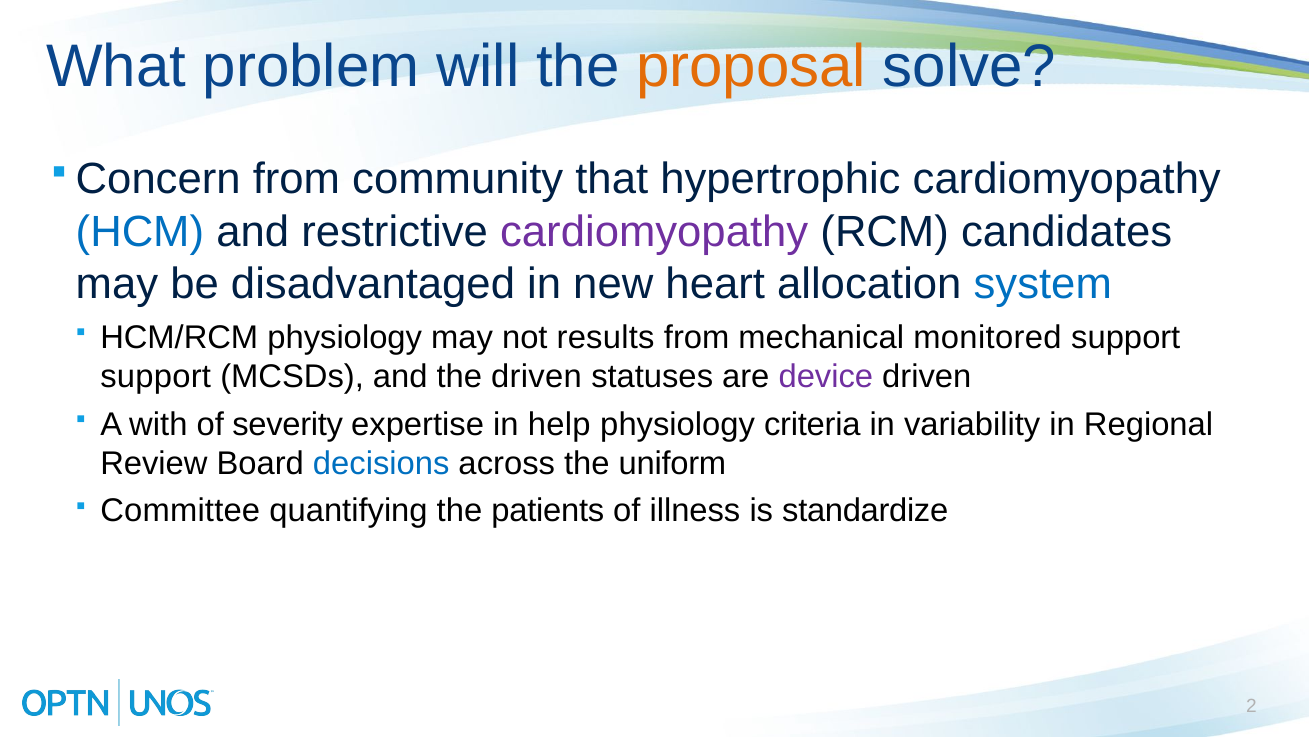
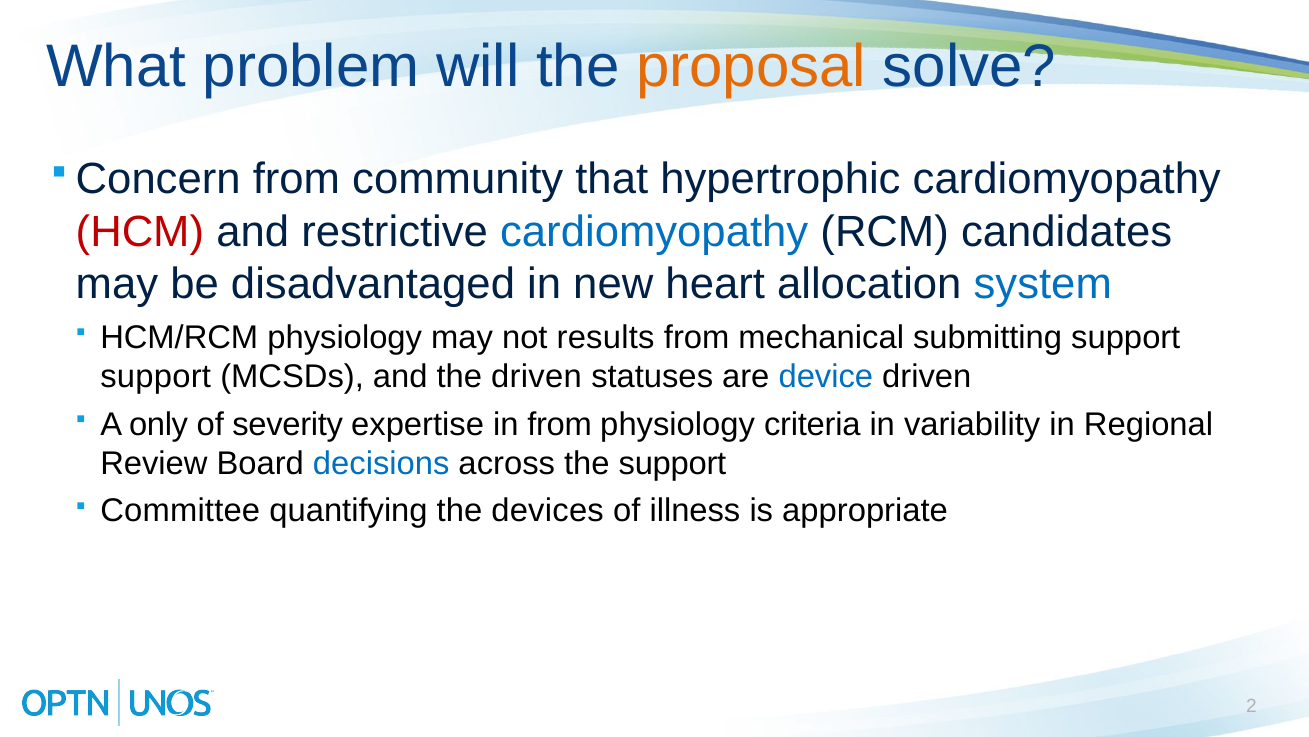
HCM colour: blue -> red
cardiomyopathy at (654, 231) colour: purple -> blue
monitored: monitored -> submitting
device colour: purple -> blue
with: with -> only
in help: help -> from
the uniform: uniform -> support
patients: patients -> devices
standardize: standardize -> appropriate
